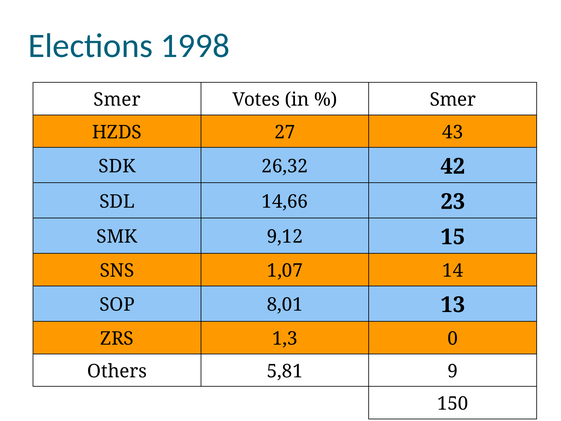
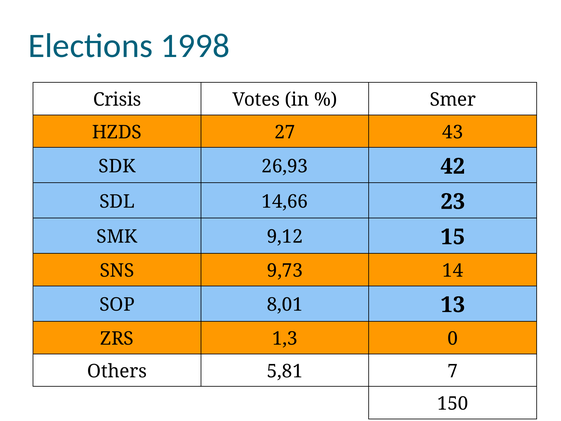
Smer at (117, 100): Smer -> Crisis
26,32: 26,32 -> 26,93
1,07: 1,07 -> 9,73
9: 9 -> 7
